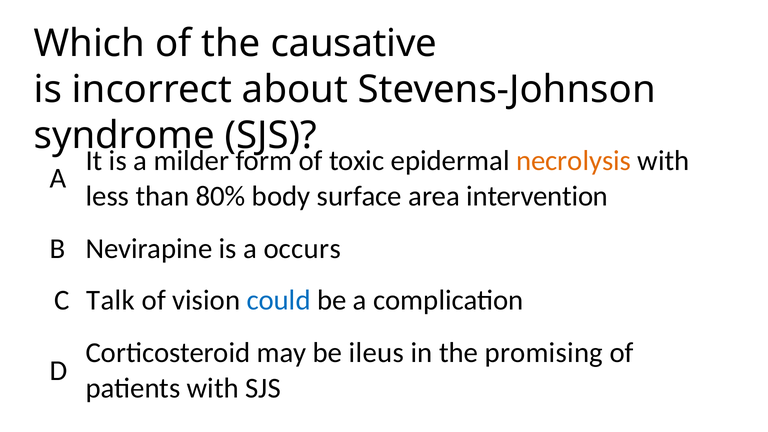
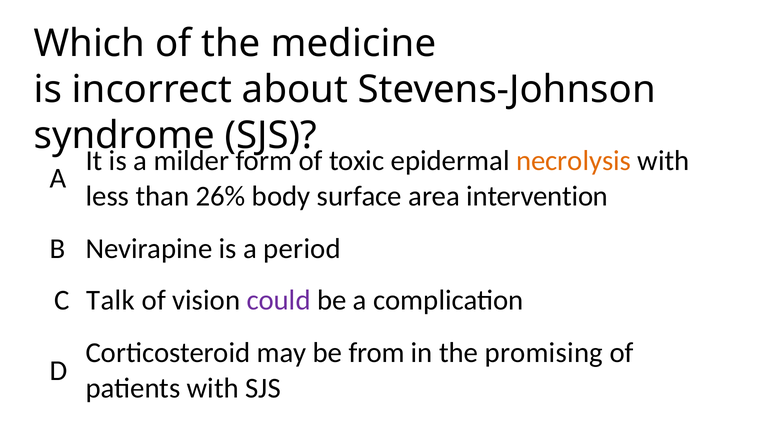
causative: causative -> medicine
80%: 80% -> 26%
occurs: occurs -> period
could colour: blue -> purple
ileus: ileus -> from
